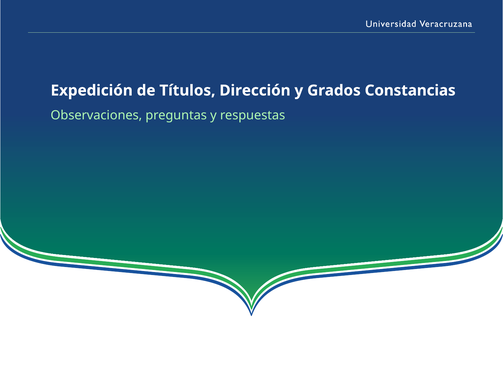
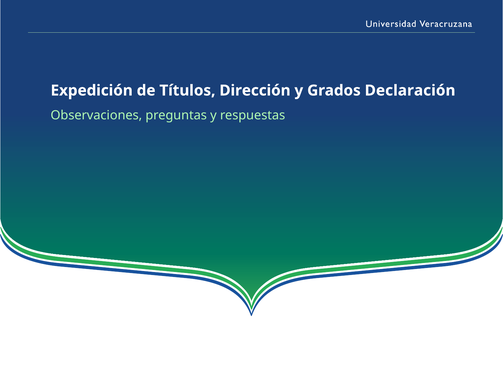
Constancias: Constancias -> Declaración
